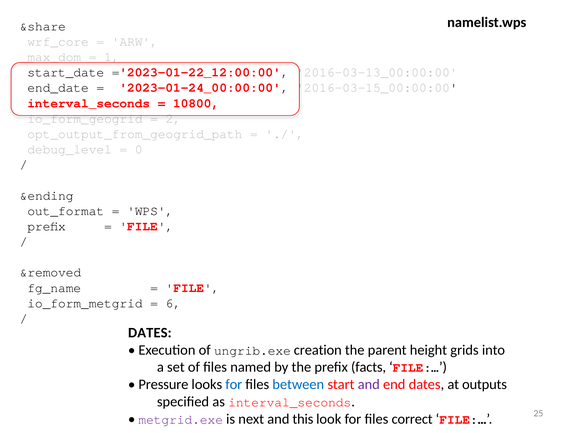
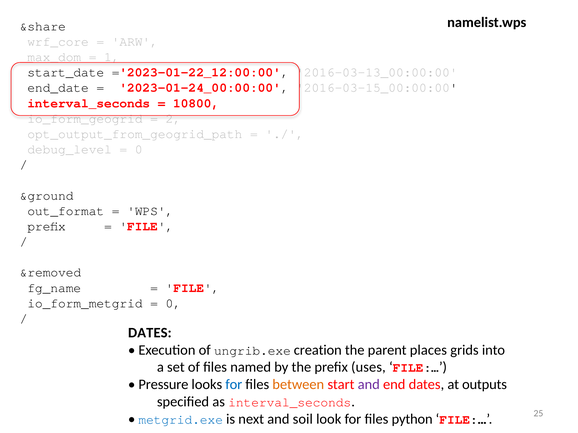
&ending: &ending -> &ground
6 at (173, 304): 6 -> 0
height: height -> places
facts: facts -> uses
between colour: blue -> orange
metgrid.exe colour: purple -> blue
this: this -> soil
correct: correct -> python
